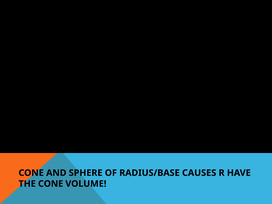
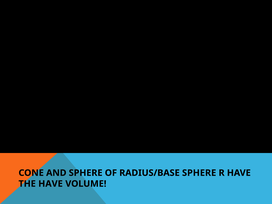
RADIUS/BASE CAUSES: CAUSES -> SPHERE
THE CONE: CONE -> HAVE
